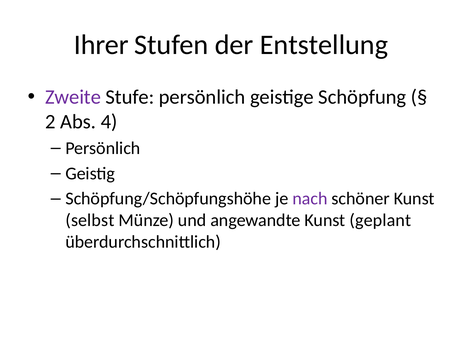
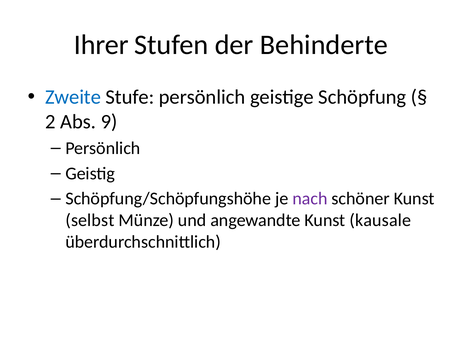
Entstellung: Entstellung -> Behinderte
Zweite colour: purple -> blue
4: 4 -> 9
geplant: geplant -> kausale
